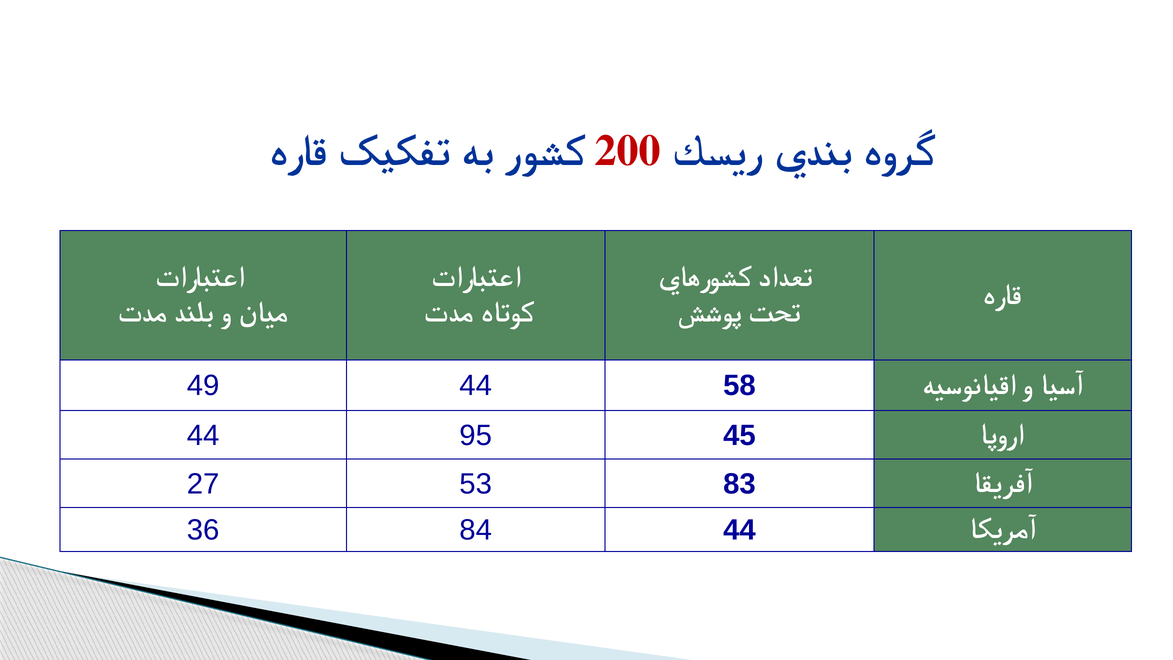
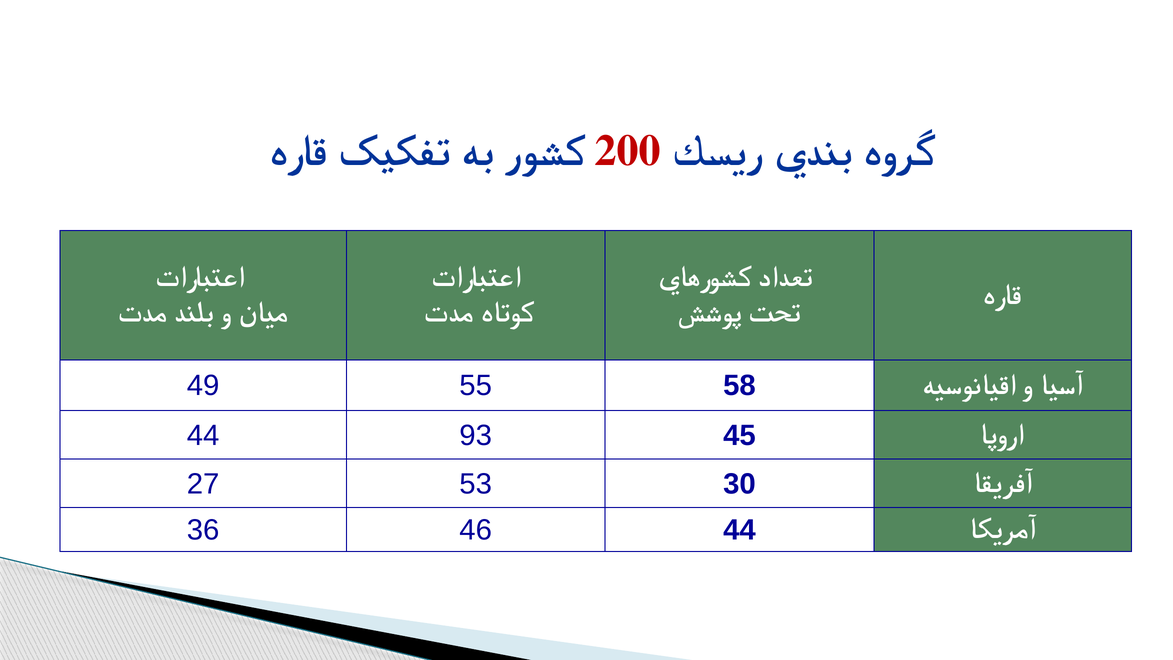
49 44: 44 -> 55
95: 95 -> 93
83: 83 -> 30
84: 84 -> 46
